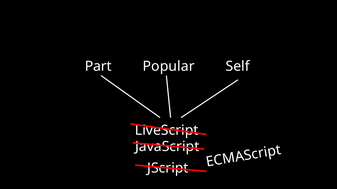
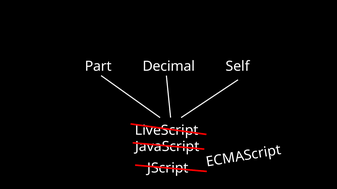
Popular: Popular -> Decimal
